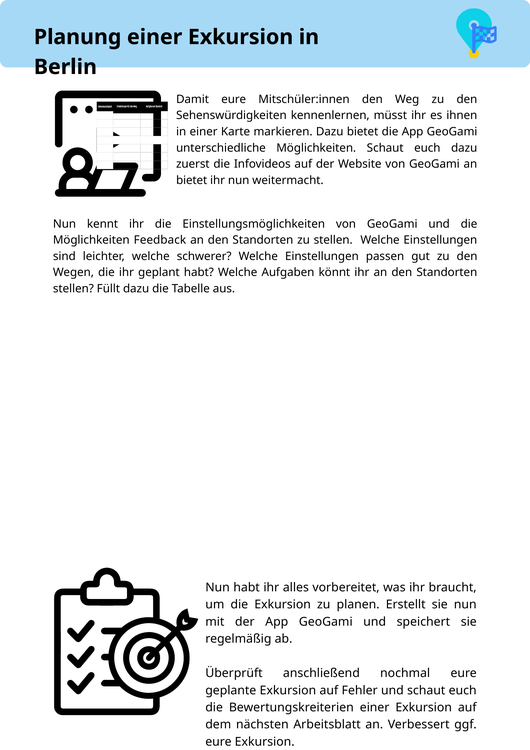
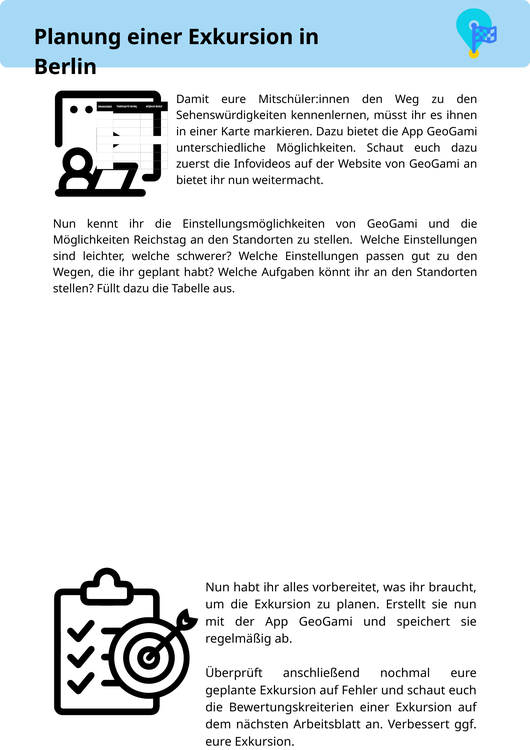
Feedback: Feedback -> Reichstag
